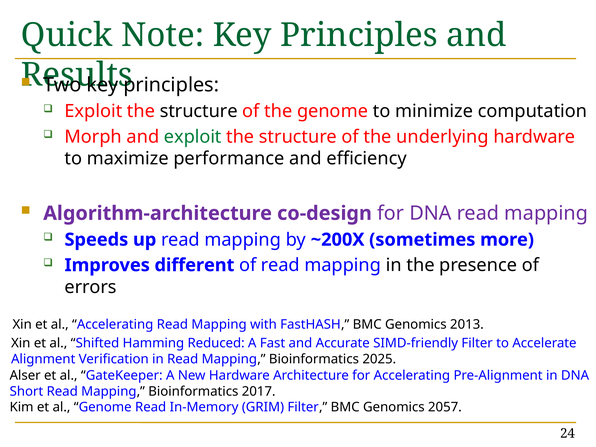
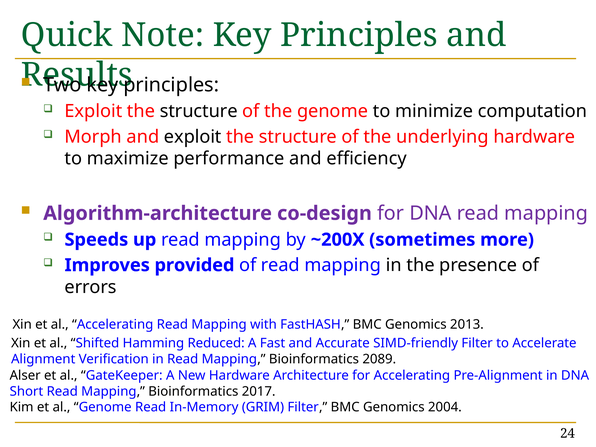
exploit at (193, 137) colour: green -> black
different: different -> provided
2025: 2025 -> 2089
2057: 2057 -> 2004
